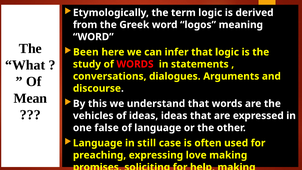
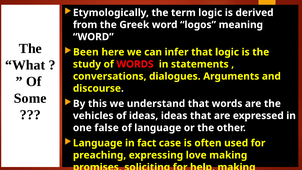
Mean: Mean -> Some
still: still -> fact
